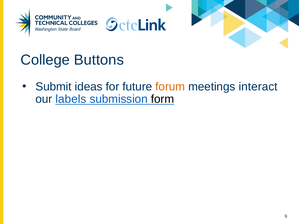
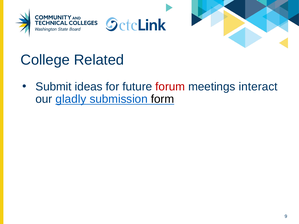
Buttons: Buttons -> Related
forum colour: orange -> red
labels: labels -> gladly
